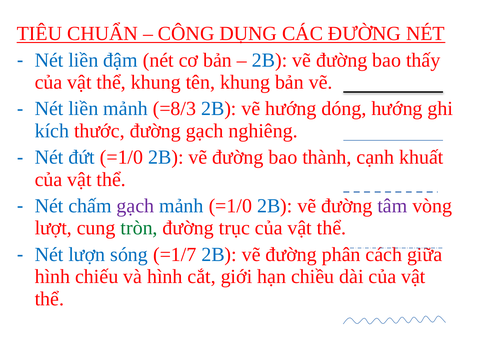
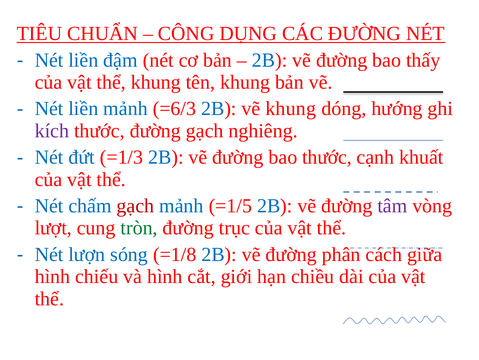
=8/3: =8/3 -> =6/3
vẽ hướng: hướng -> khung
kích colour: blue -> purple
đứt =1/0: =1/0 -> =1/3
bao thành: thành -> thước
gạch at (135, 205) colour: purple -> red
mảnh =1/0: =1/0 -> =1/5
=1/7: =1/7 -> =1/8
